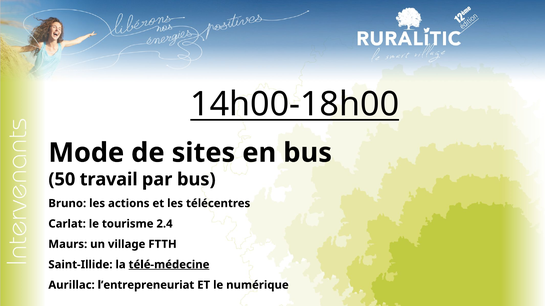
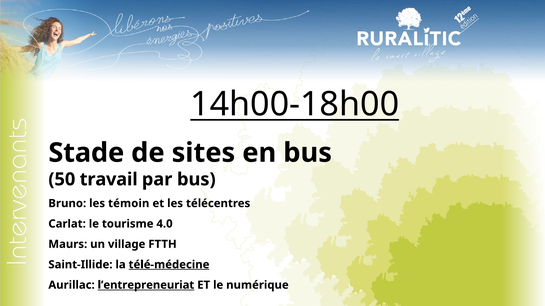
Mode: Mode -> Stade
actions: actions -> témoin
2.4: 2.4 -> 4.0
l’entrepreneuriat underline: none -> present
